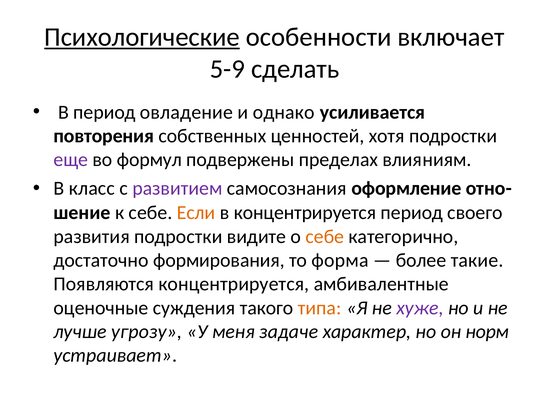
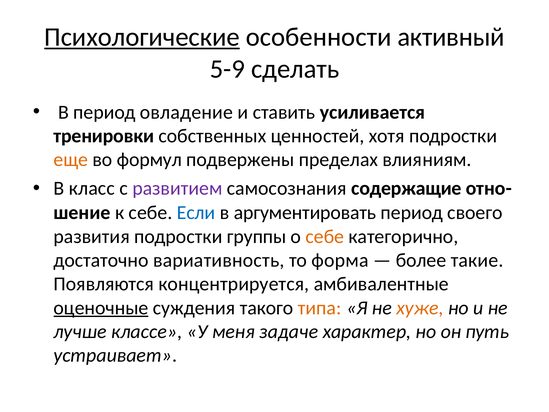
включает: включает -> активный
однако: однако -> ставить
повторения: повторения -> тренировки
еще colour: purple -> orange
оформление: оформление -> содержащие
Если colour: orange -> blue
в концентрируется: концентрируется -> аргументировать
видите: видите -> группы
формирования: формирования -> вариативность
оценочные underline: none -> present
хуже colour: purple -> orange
угрозу: угрозу -> классе
норм: норм -> путь
